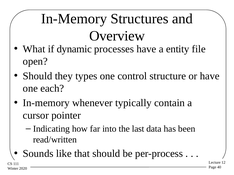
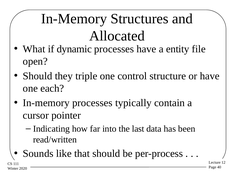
Overview: Overview -> Allocated
types: types -> triple
In-memory whenever: whenever -> processes
